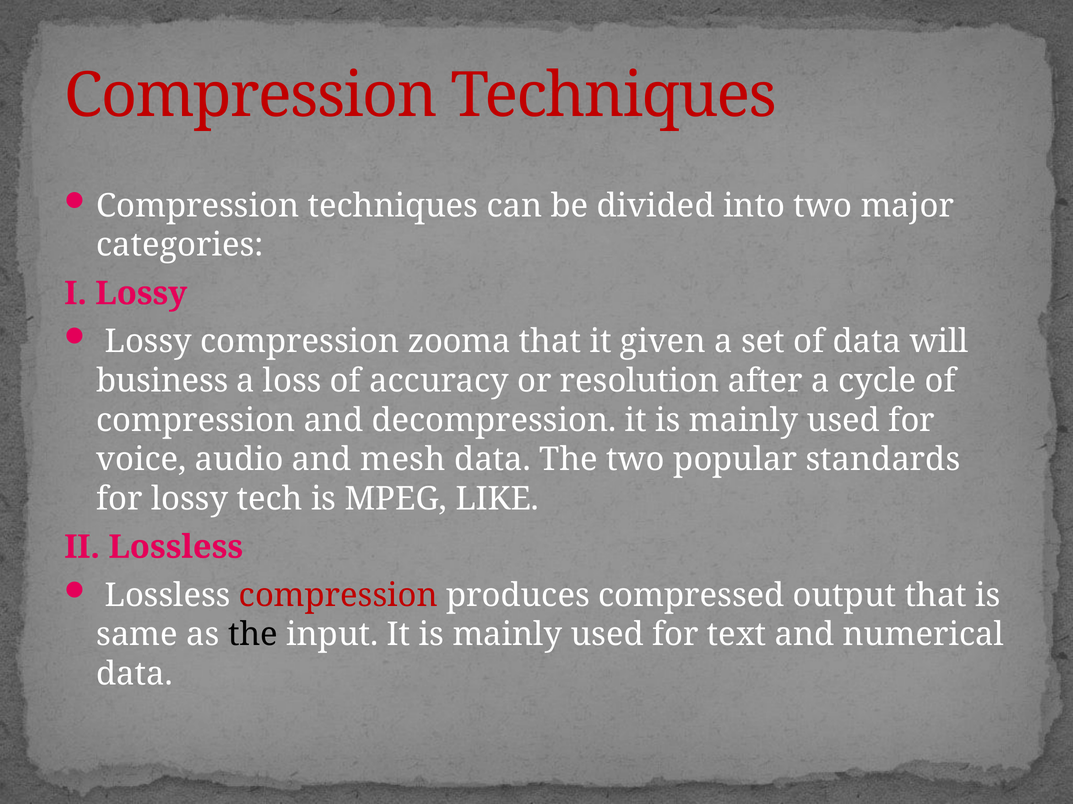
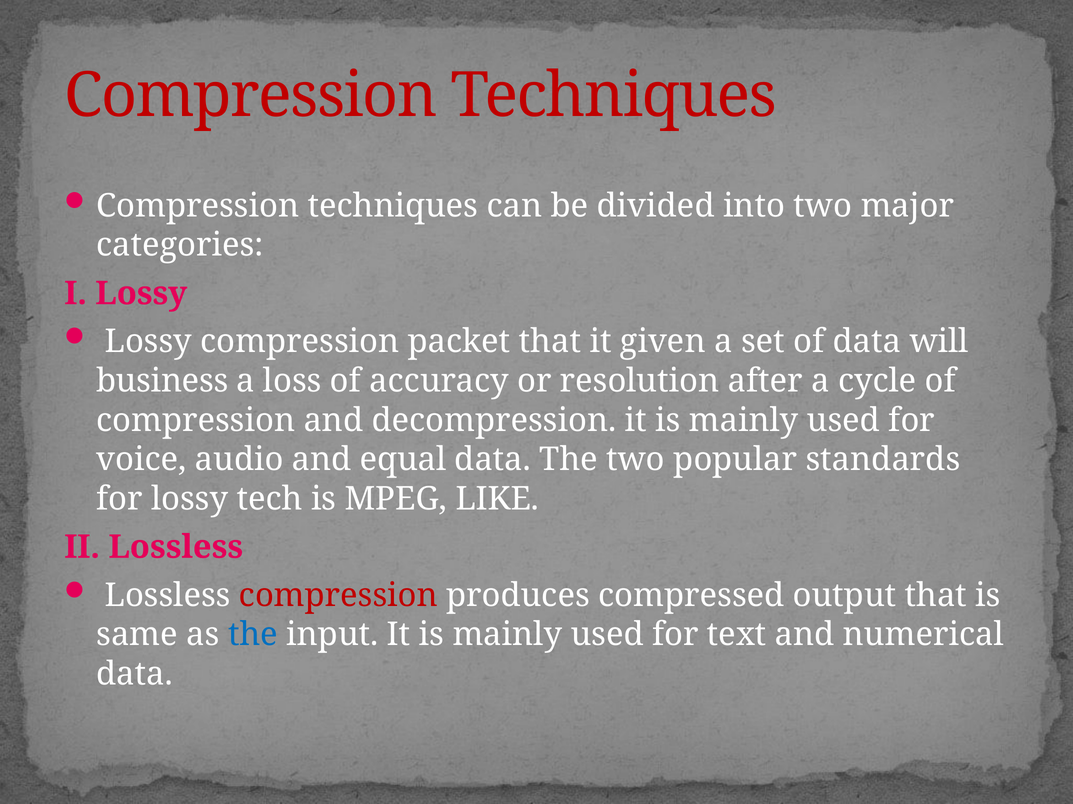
zooma: zooma -> packet
mesh: mesh -> equal
the at (253, 635) colour: black -> blue
